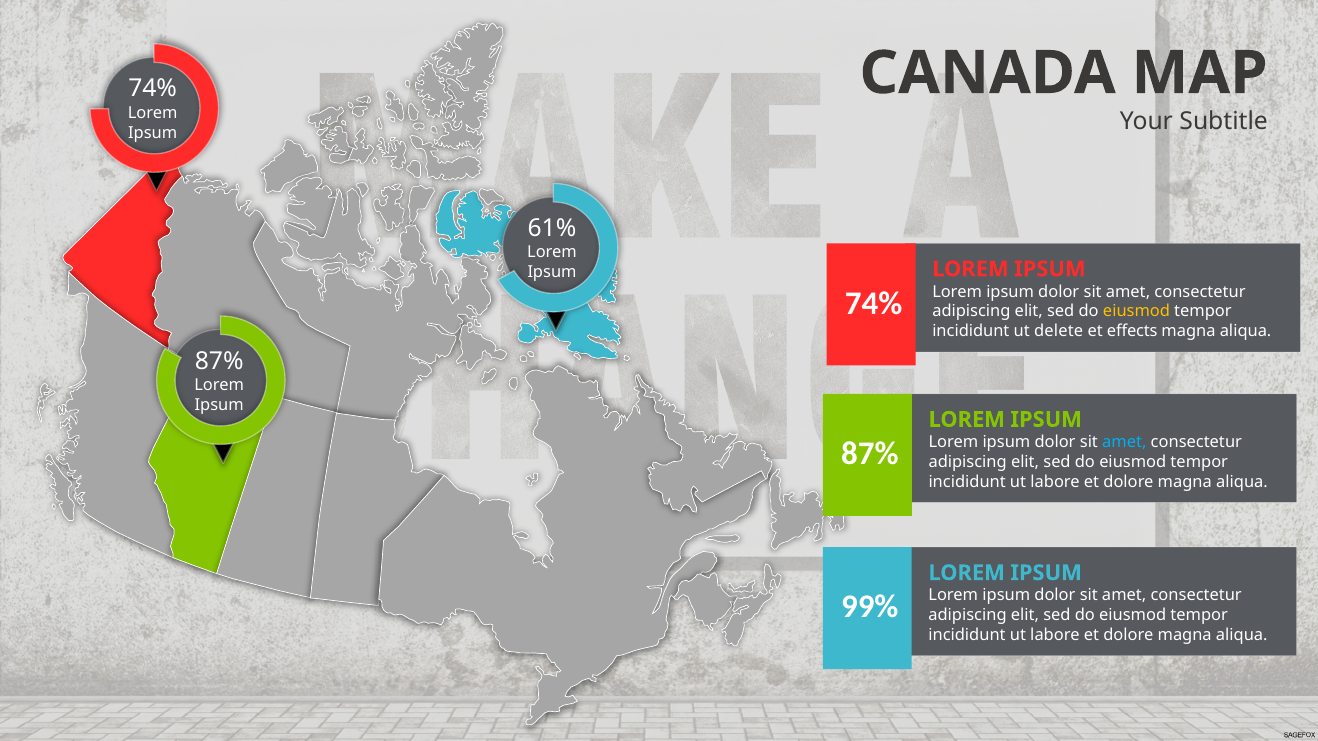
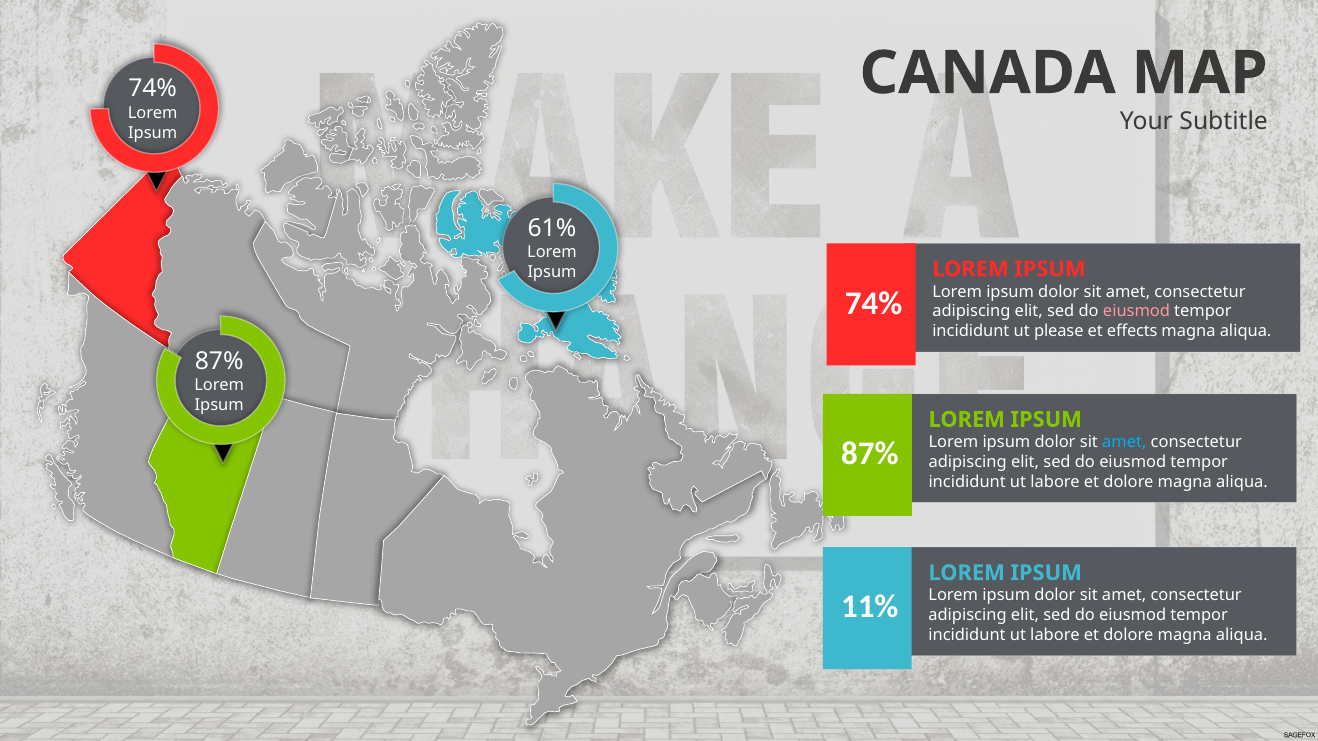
eiusmod at (1136, 312) colour: yellow -> pink
delete: delete -> please
99%: 99% -> 11%
